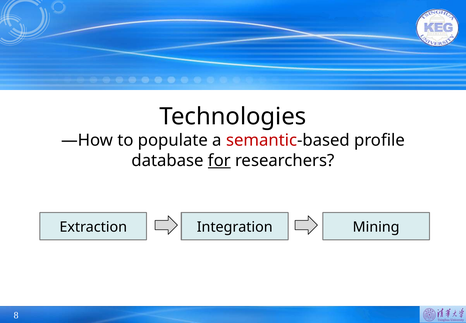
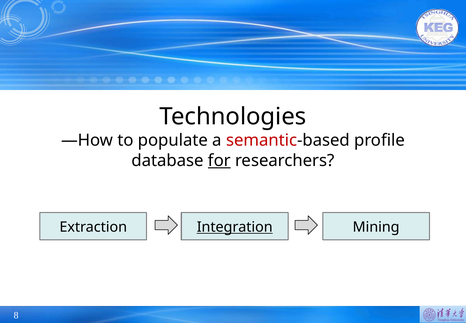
Integration underline: none -> present
